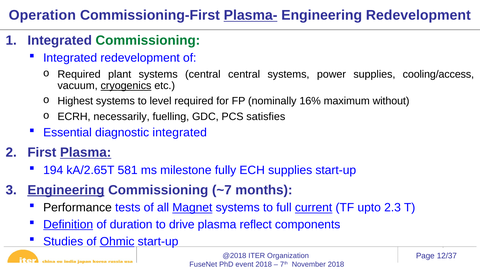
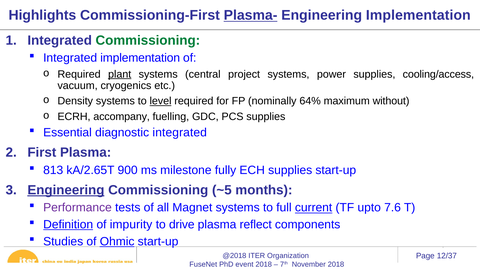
Operation: Operation -> Highlights
Engineering Redevelopment: Redevelopment -> Implementation
Integrated redevelopment: redevelopment -> implementation
plant underline: none -> present
central central: central -> project
cryogenics underline: present -> none
Highest: Highest -> Density
level underline: none -> present
16%: 16% -> 64%
necessarily: necessarily -> accompany
PCS satisfies: satisfies -> supplies
Plasma at (86, 153) underline: present -> none
194: 194 -> 813
581: 581 -> 900
~7: ~7 -> ~5
Performance colour: black -> purple
Magnet underline: present -> none
2.3: 2.3 -> 7.6
duration: duration -> impurity
